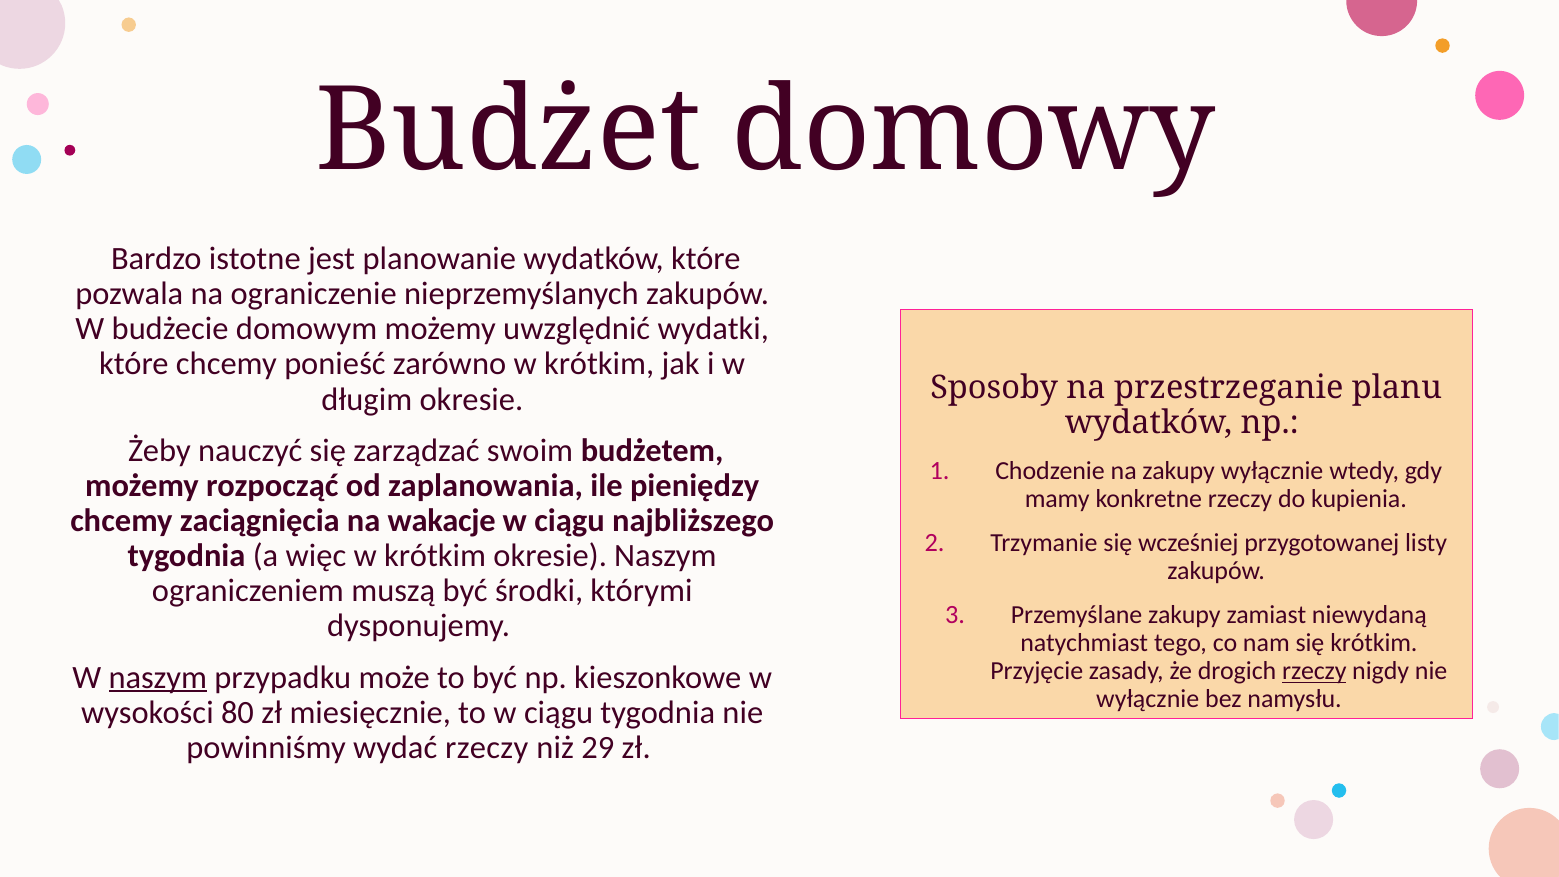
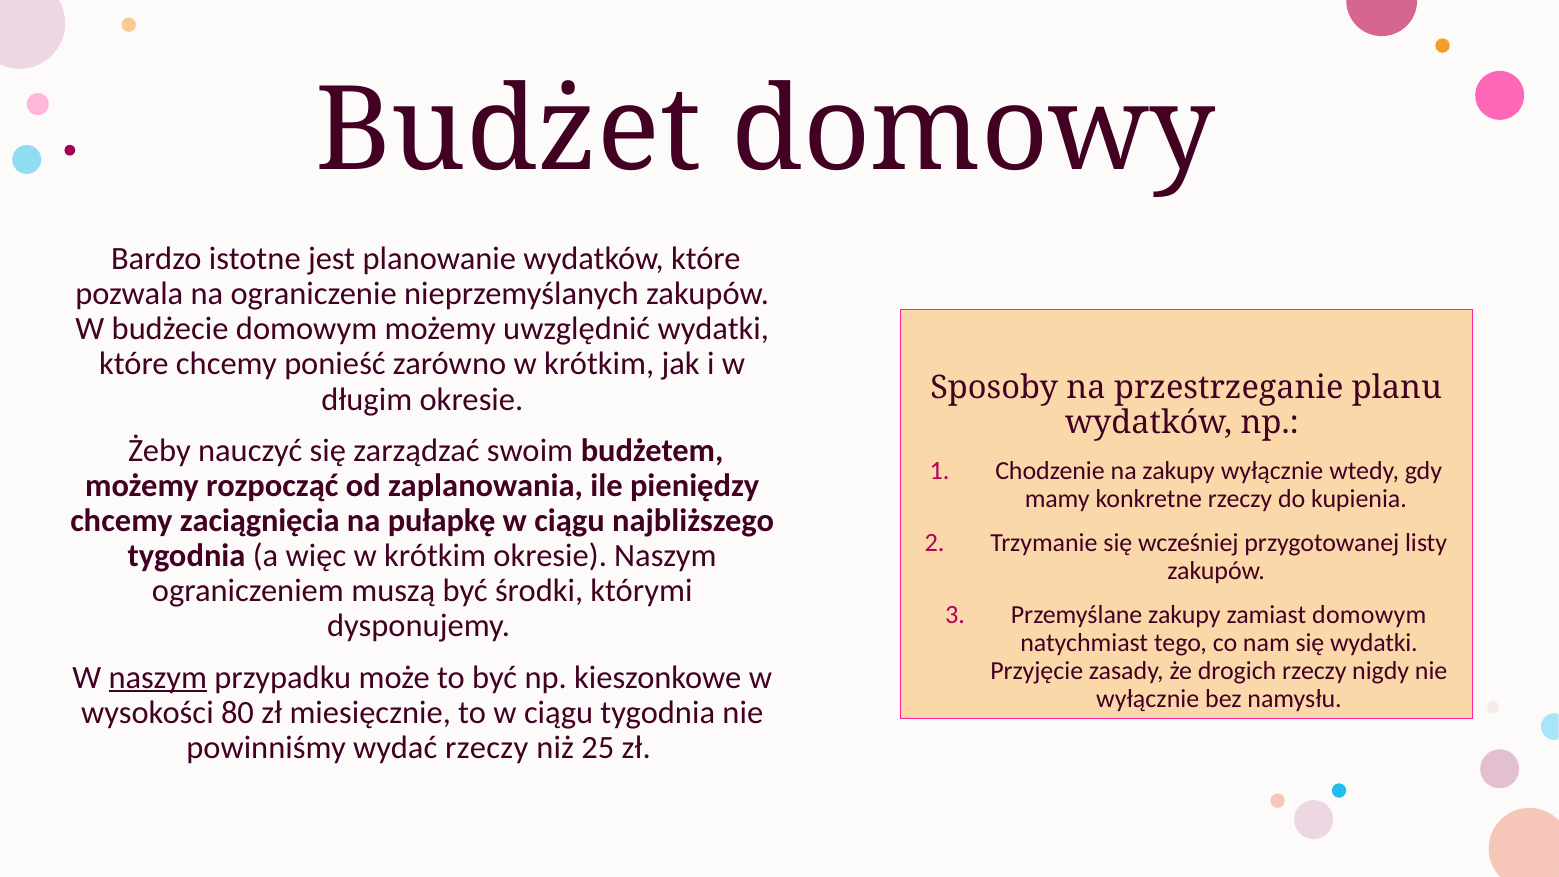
wakacje: wakacje -> pułapkę
zamiast niewydaną: niewydaną -> domowym
się krótkim: krótkim -> wydatki
rzeczy at (1314, 671) underline: present -> none
29: 29 -> 25
